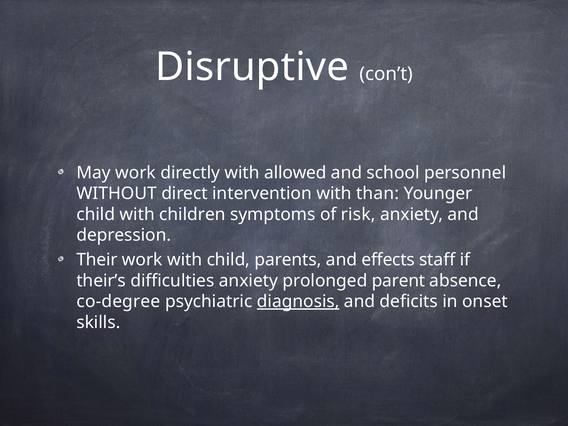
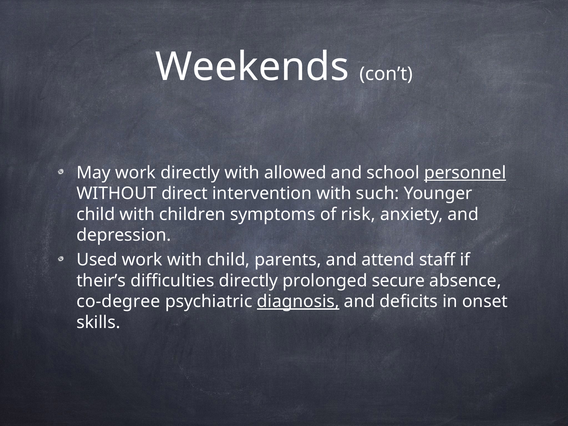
Disruptive: Disruptive -> Weekends
personnel underline: none -> present
than: than -> such
Their: Their -> Used
effects: effects -> attend
difficulties anxiety: anxiety -> directly
parent: parent -> secure
